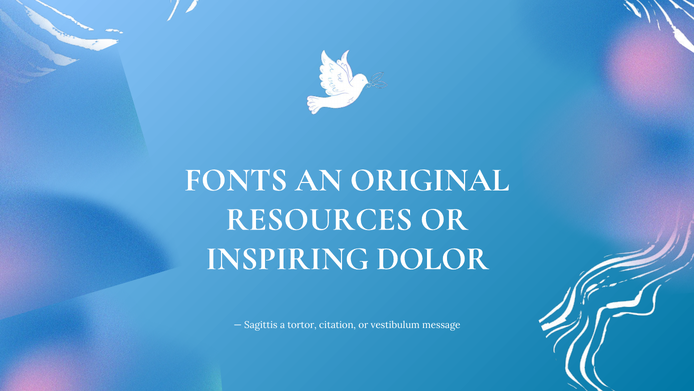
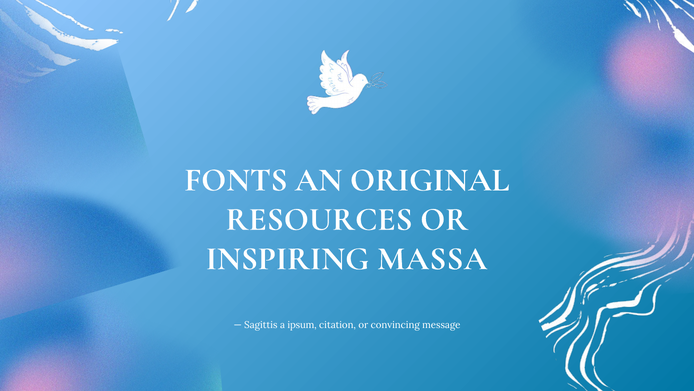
DOLOR: DOLOR -> MASSA
tortor: tortor -> ipsum
vestibulum: vestibulum -> convincing
